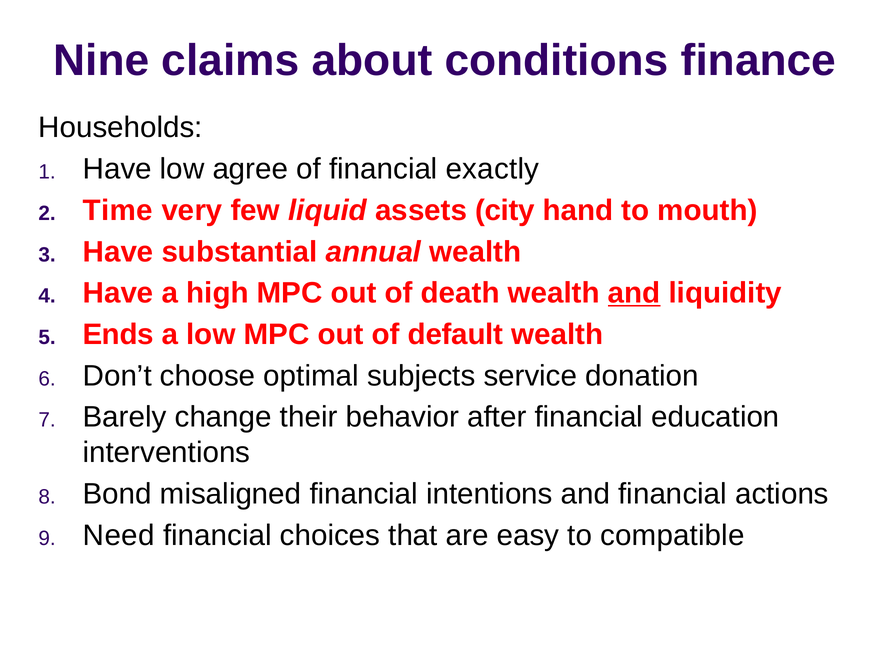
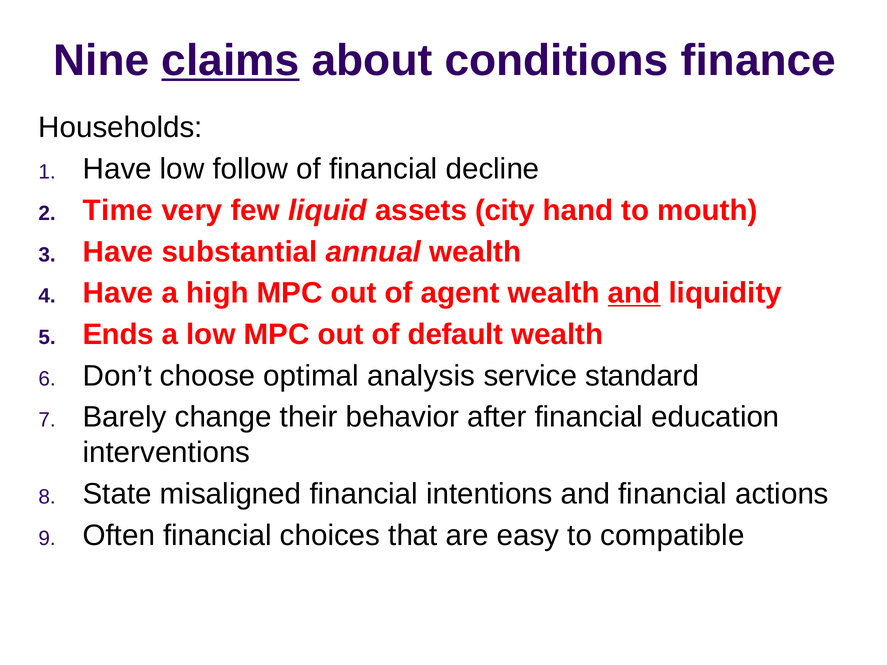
claims underline: none -> present
agree: agree -> follow
exactly: exactly -> decline
death: death -> agent
subjects: subjects -> analysis
donation: donation -> standard
Bond: Bond -> State
Need: Need -> Often
